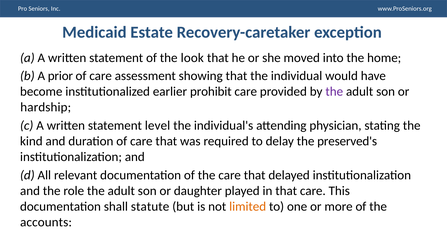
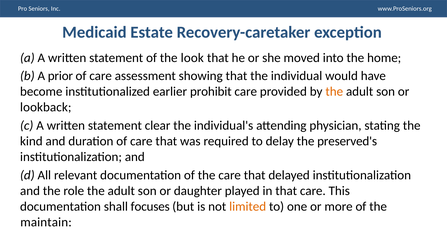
the at (334, 92) colour: purple -> orange
hardship: hardship -> lookback
level: level -> clear
statute: statute -> focuses
accounts: accounts -> maintain
